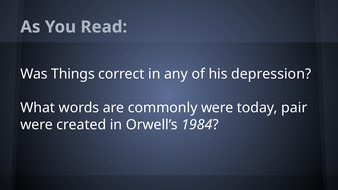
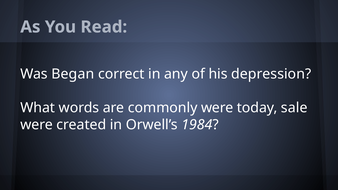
Things: Things -> Began
pair: pair -> sale
